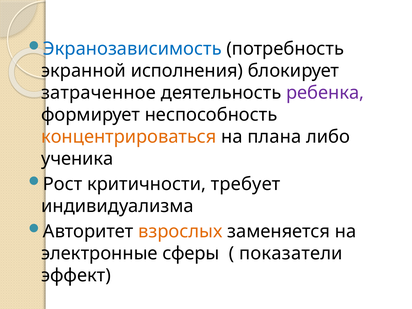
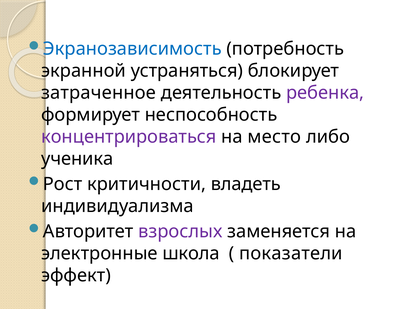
исполнения: исполнения -> устраняться
концентрироваться colour: orange -> purple
плана: плана -> место
требует: требует -> владеть
взрослых colour: orange -> purple
сферы: сферы -> школа
